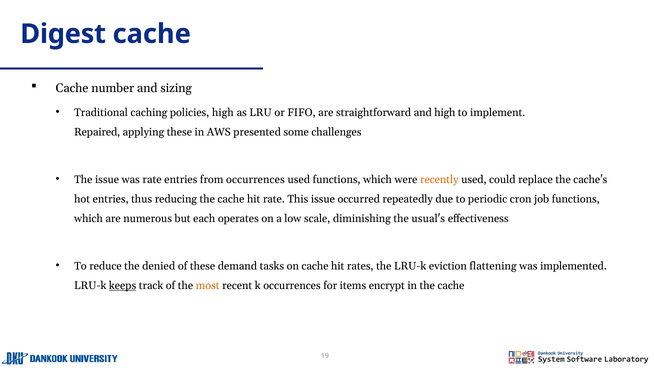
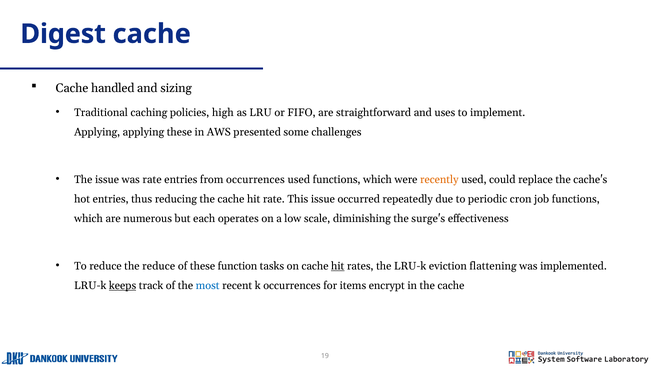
number: number -> handled
and high: high -> uses
Repaired at (97, 132): Repaired -> Applying
usual's: usual's -> surge's
the denied: denied -> reduce
demand: demand -> function
hit at (338, 266) underline: none -> present
most colour: orange -> blue
